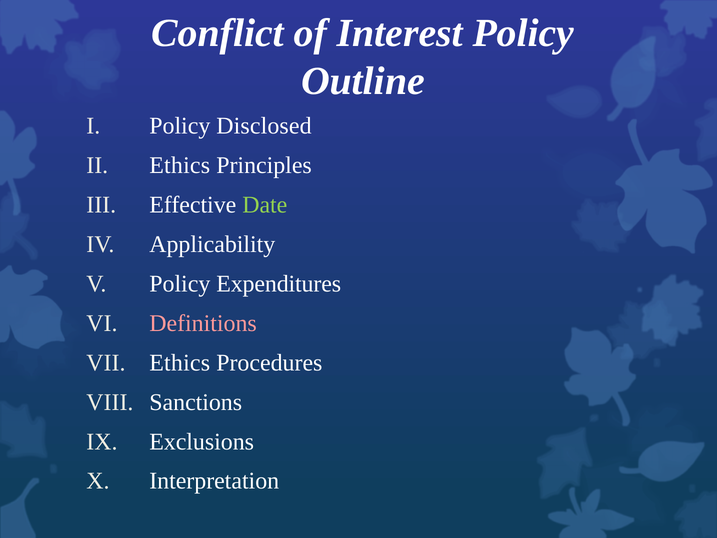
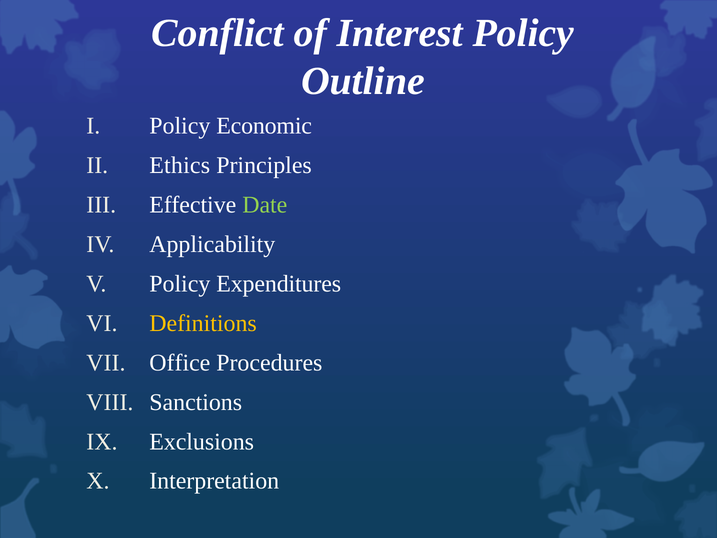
Disclosed: Disclosed -> Economic
Definitions colour: pink -> yellow
Ethics at (180, 363): Ethics -> Office
